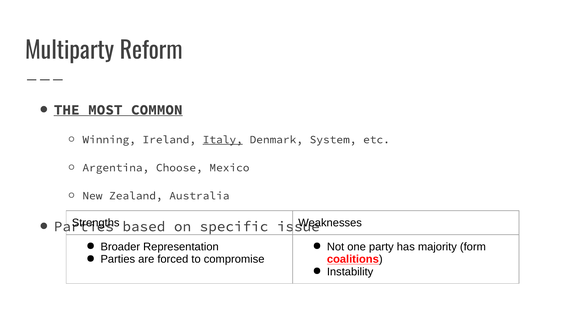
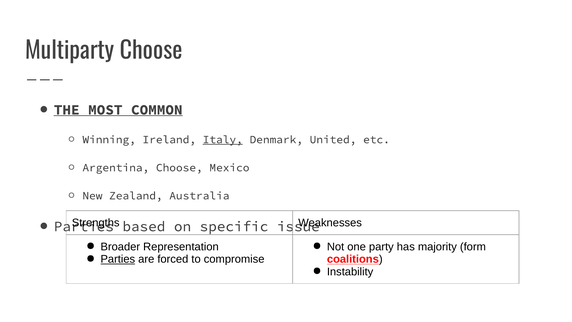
Multiparty Reform: Reform -> Choose
System: System -> United
Parties at (118, 259) underline: none -> present
